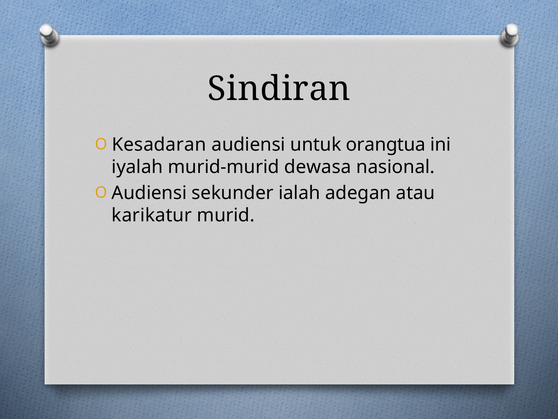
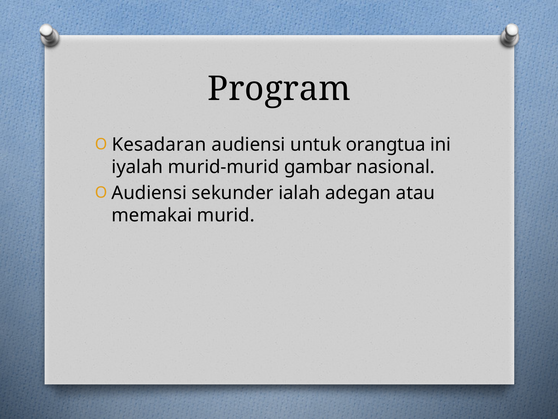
Sindiran: Sindiran -> Program
dewasa: dewasa -> gambar
karikatur: karikatur -> memakai
